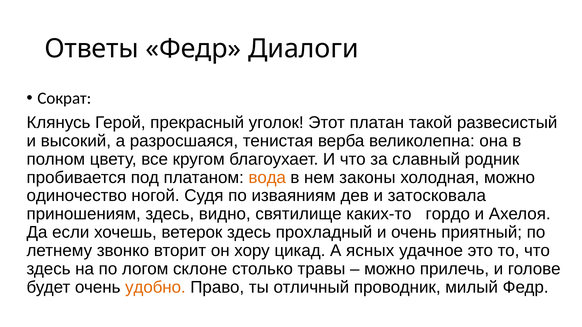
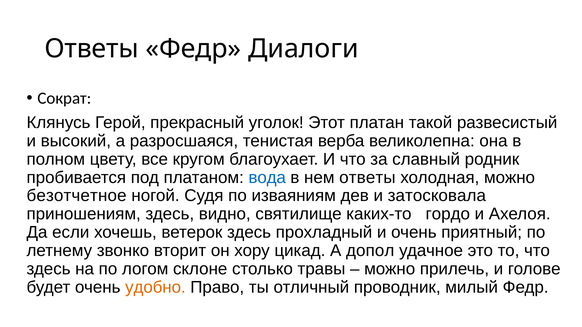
вода colour: orange -> blue
нем законы: законы -> ответы
одиночество: одиночество -> безотчетное
ясных: ясных -> допол
